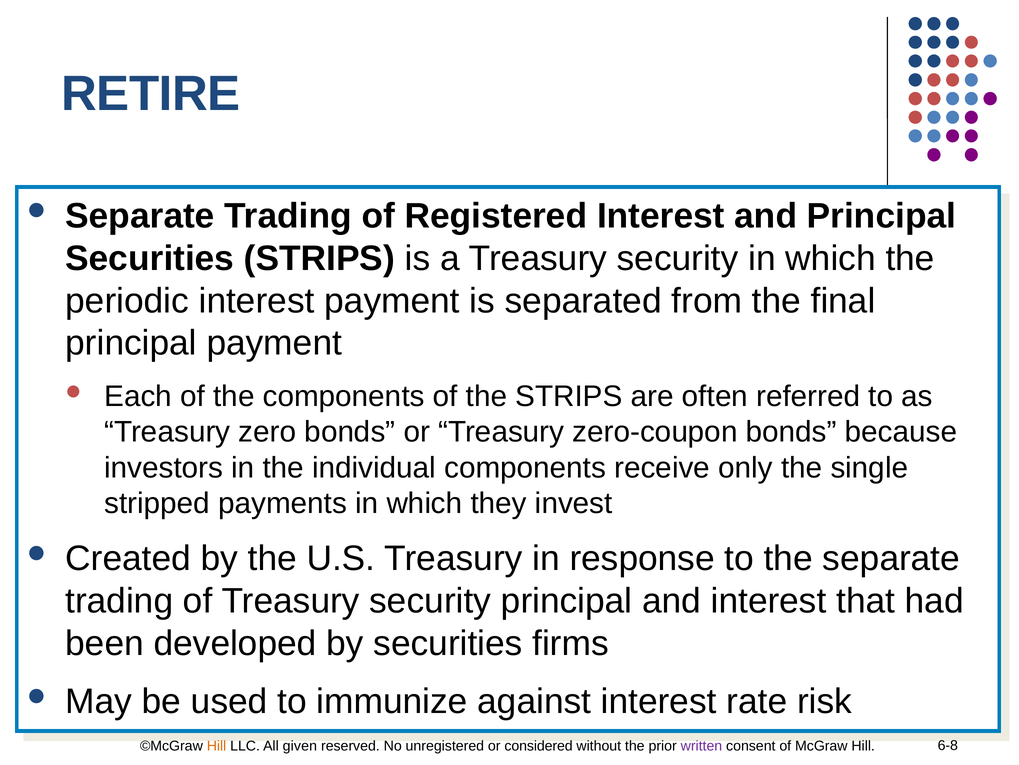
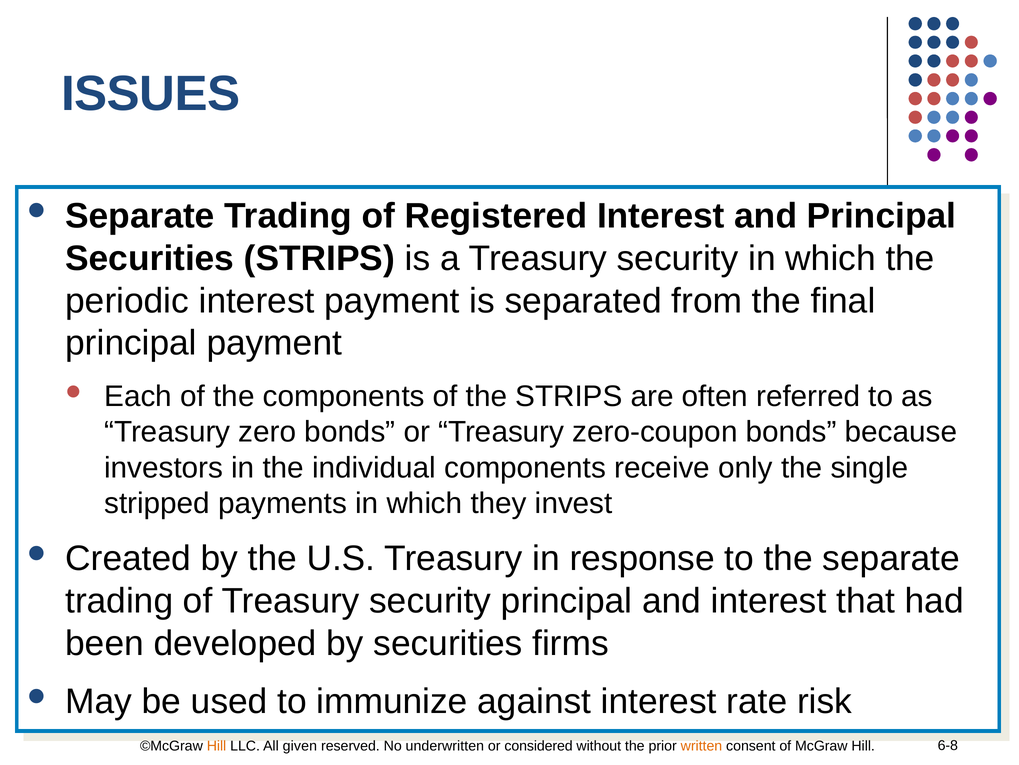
RETIRE: RETIRE -> ISSUES
unregistered: unregistered -> underwritten
written colour: purple -> orange
